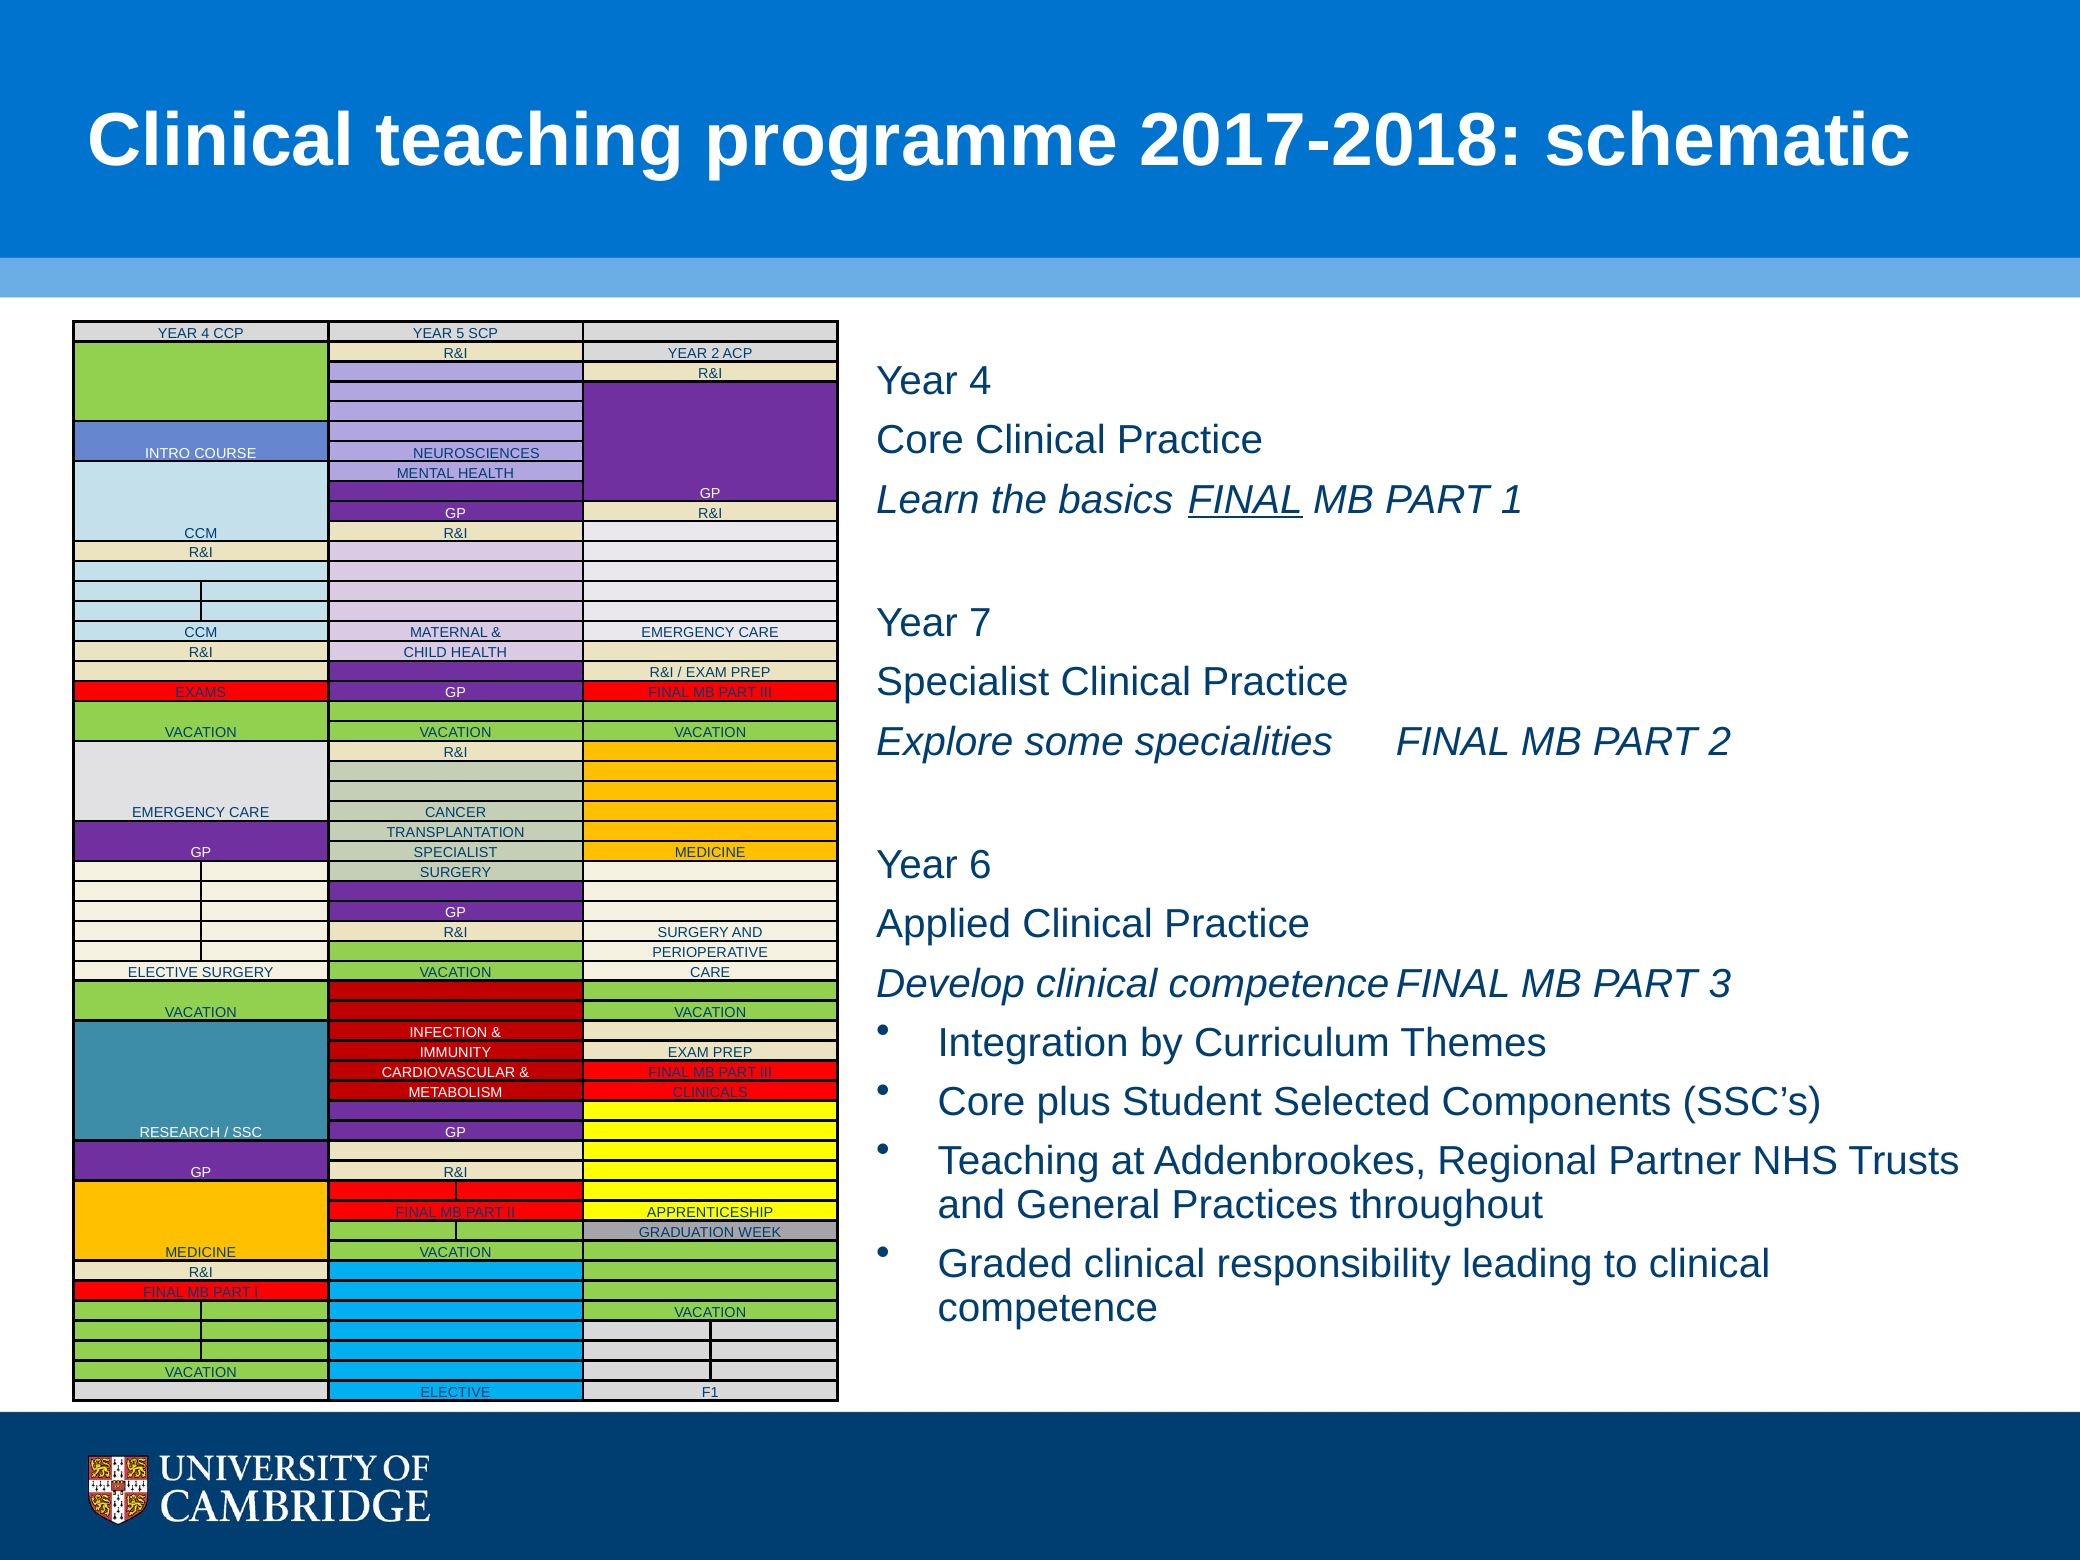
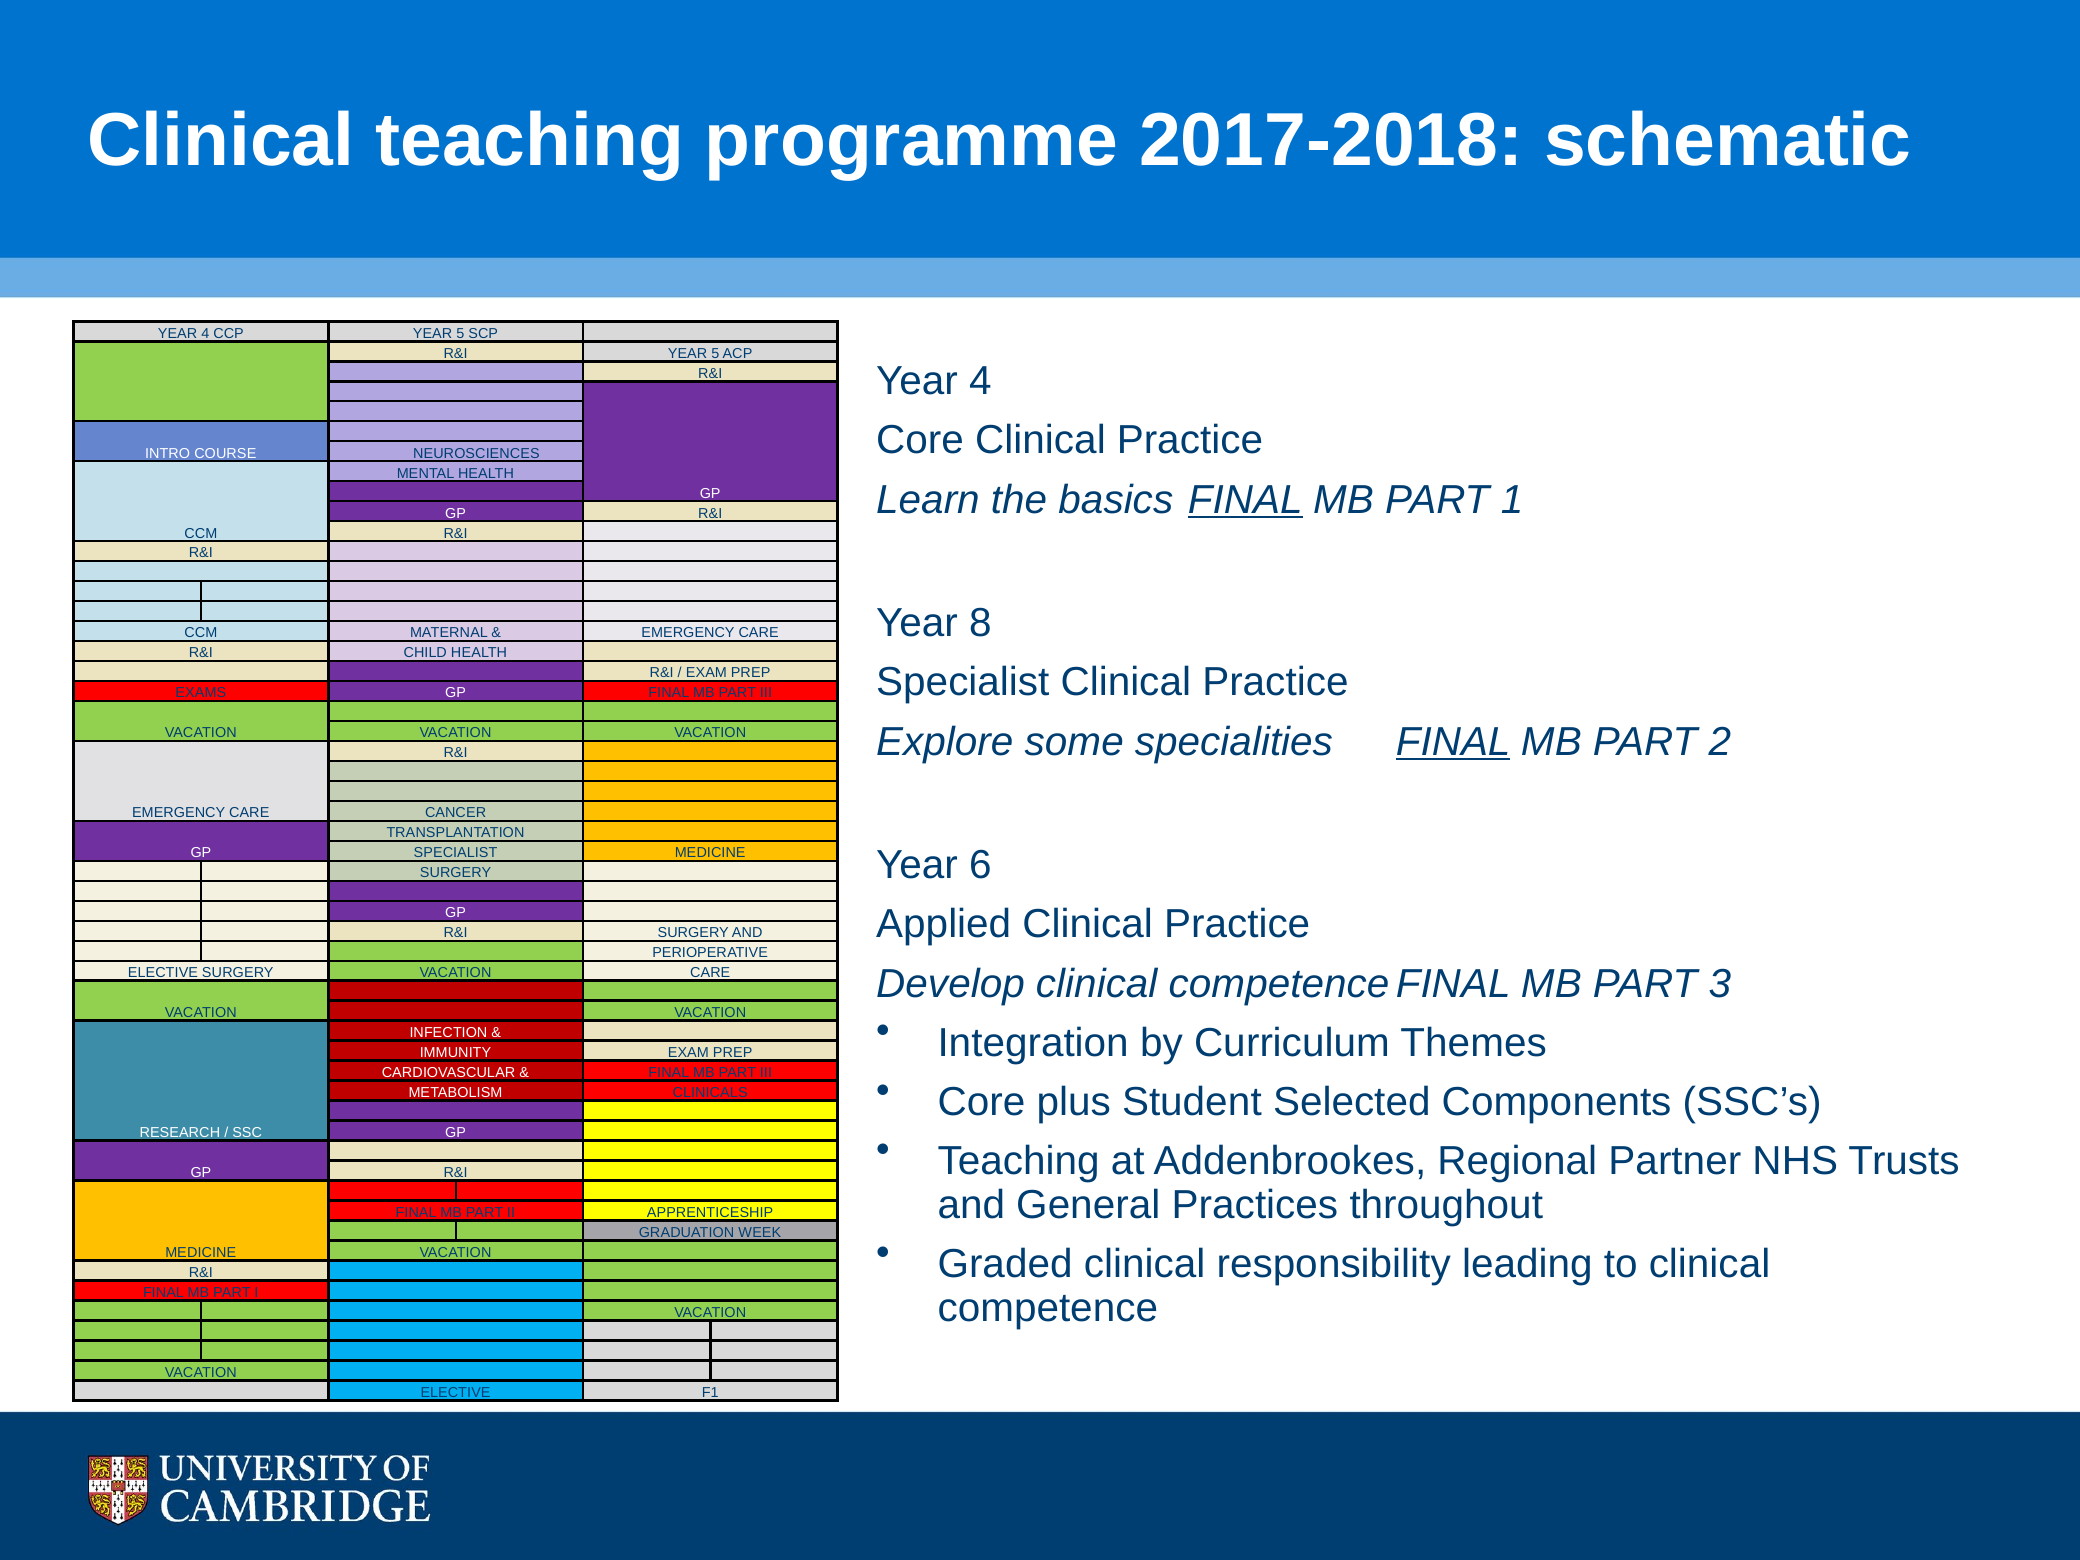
R&I YEAR 2: 2 -> 5
7: 7 -> 8
FINAL at (1453, 742) underline: none -> present
